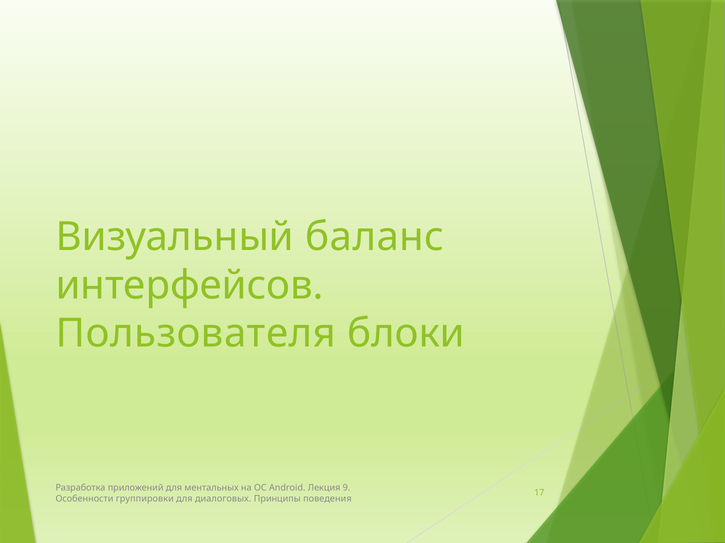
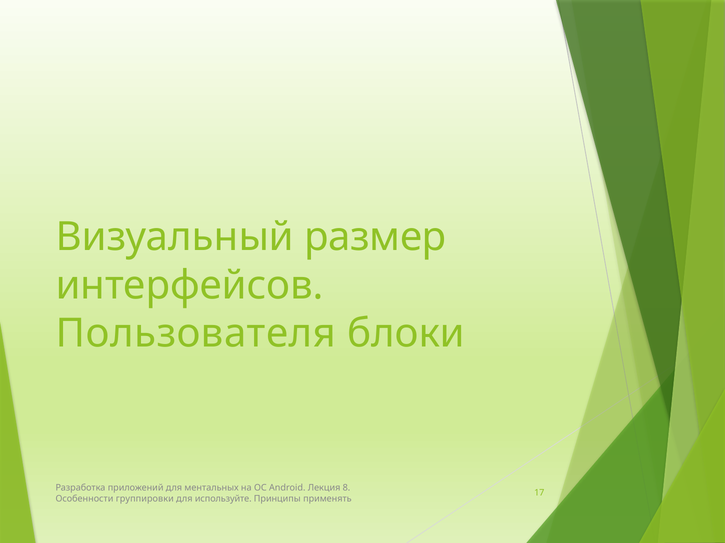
баланс: баланс -> размер
9: 9 -> 8
диалоговых: диалоговых -> используйте
поведения: поведения -> применять
